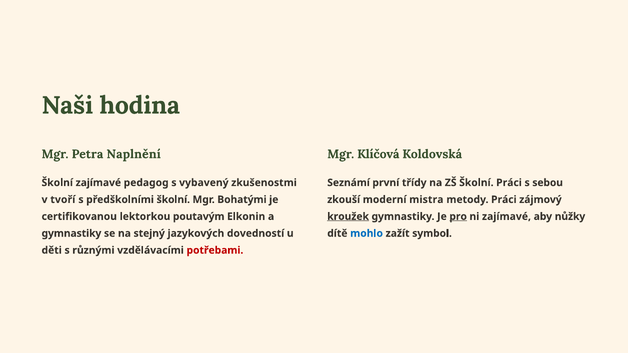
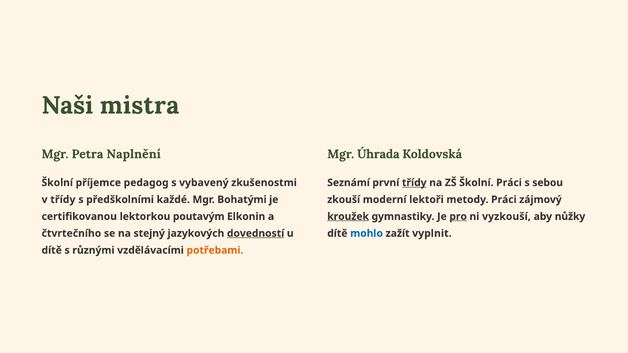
hodina: hodina -> mistra
Klíčová: Klíčová -> Úhrada
Školní zajímavé: zajímavé -> příjemce
třídy at (414, 183) underline: none -> present
v tvoří: tvoří -> třídy
předškolními školní: školní -> každé
mistra: mistra -> lektoři
ni zajímavé: zajímavé -> vyzkouší
gymnastiky at (71, 234): gymnastiky -> čtvrtečního
dovedností underline: none -> present
symbol: symbol -> vyplnit
děti at (52, 250): děti -> dítě
potřebami colour: red -> orange
